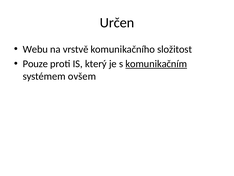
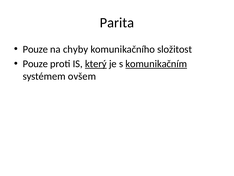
Určen: Určen -> Parita
Webu at (35, 49): Webu -> Pouze
vrstvě: vrstvě -> chyby
který underline: none -> present
